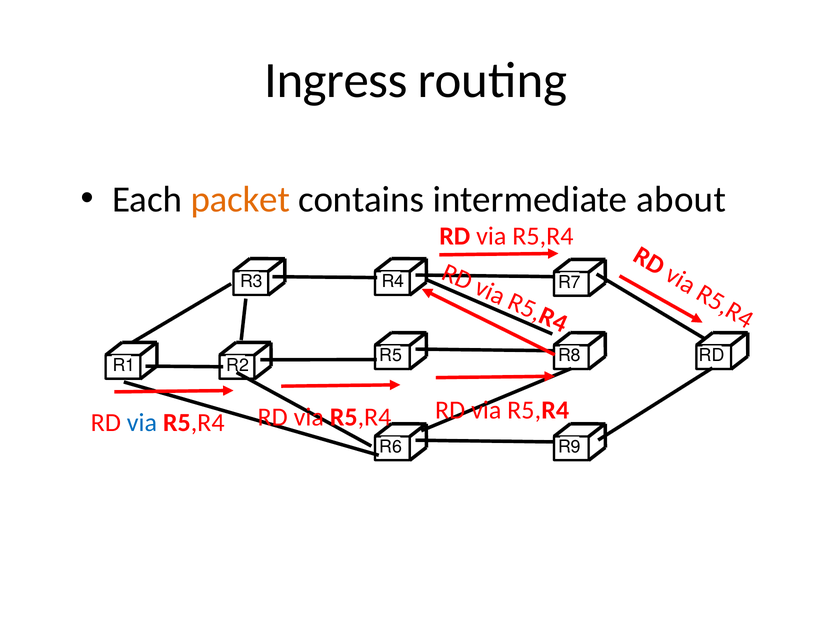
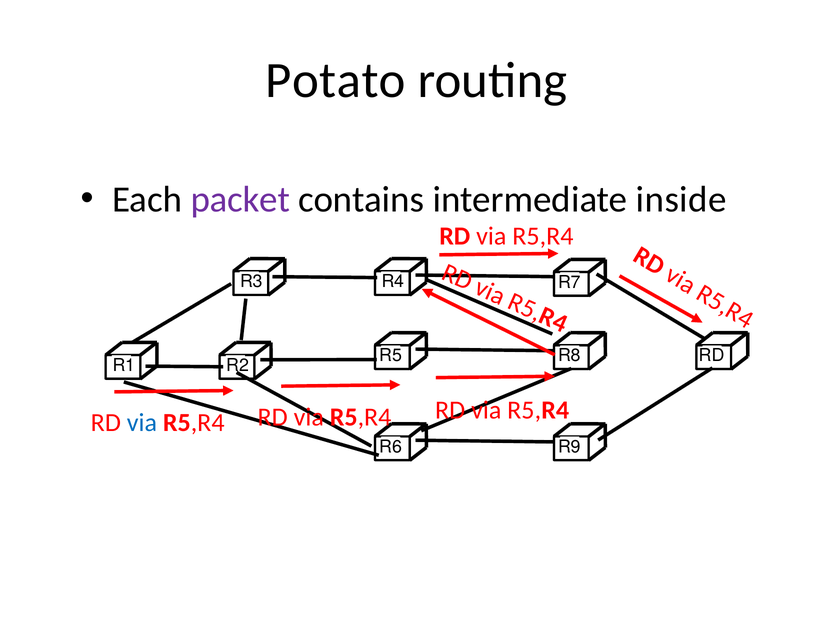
Ingress: Ingress -> Potato
packet colour: orange -> purple
about: about -> inside
